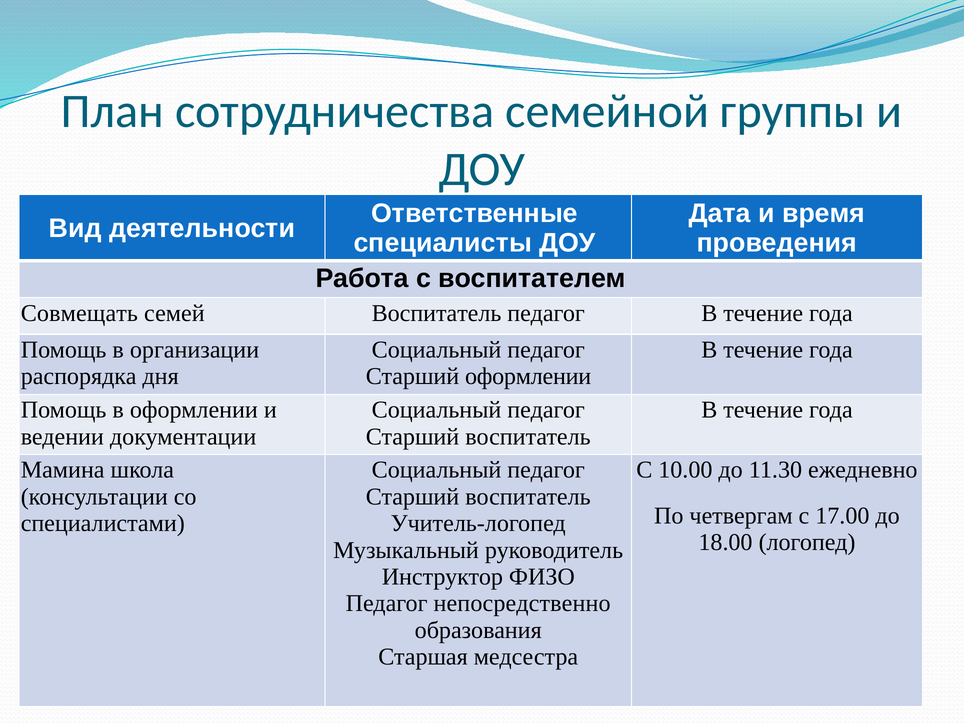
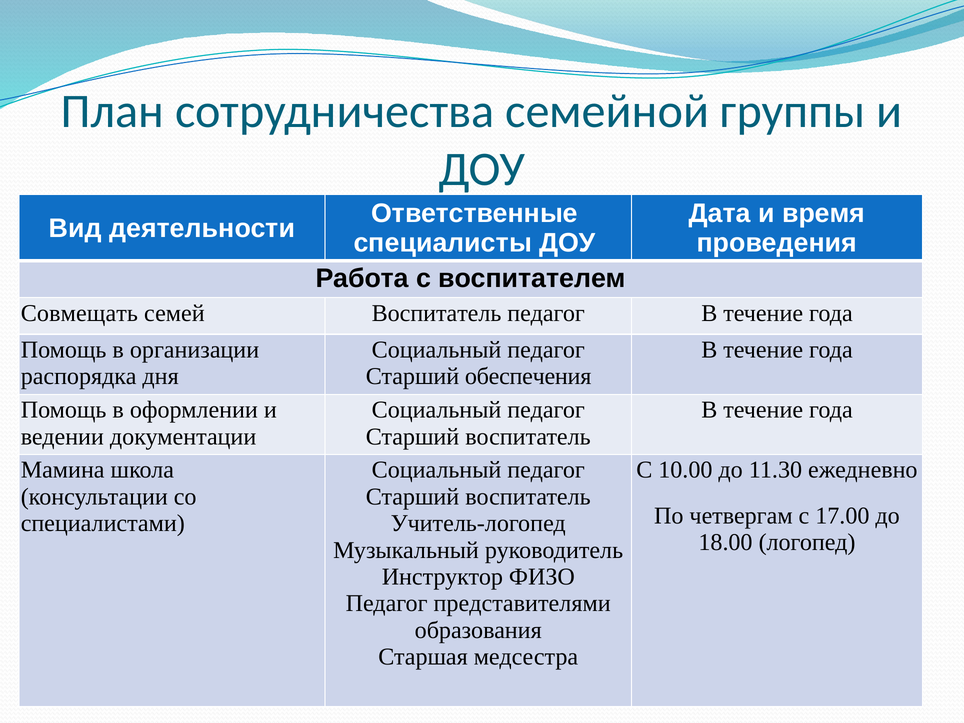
Старший оформлении: оформлении -> обеспечения
непосредственно: непосредственно -> представителями
